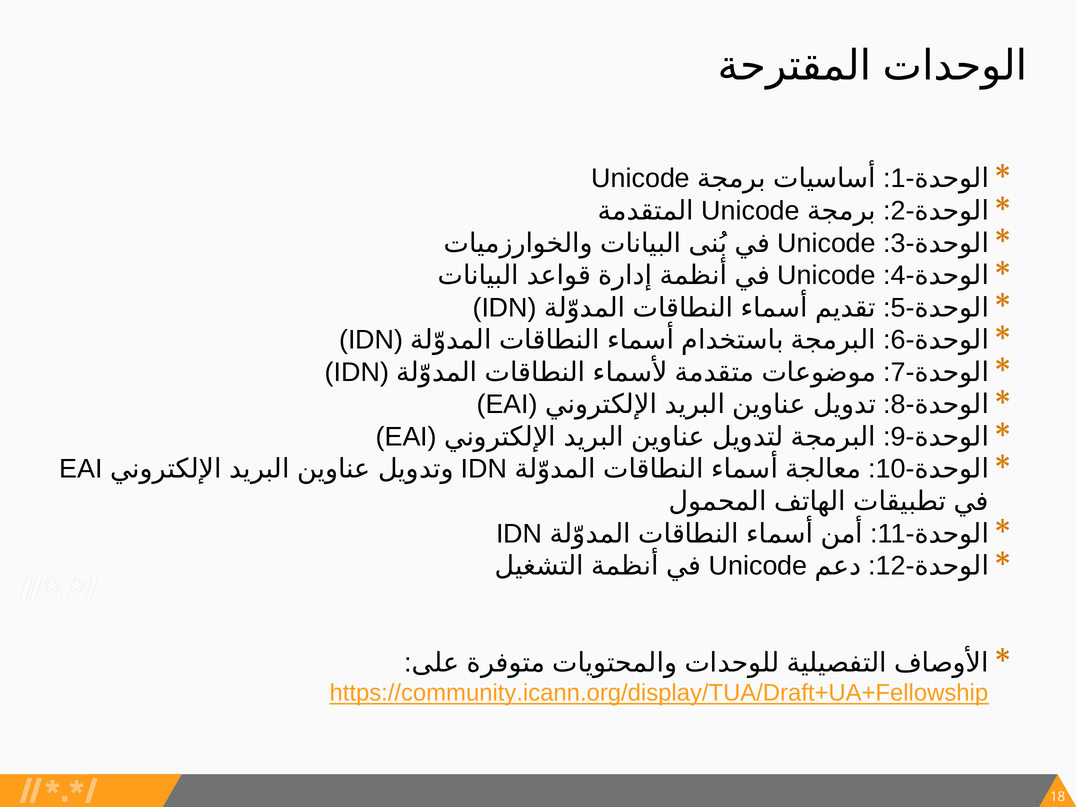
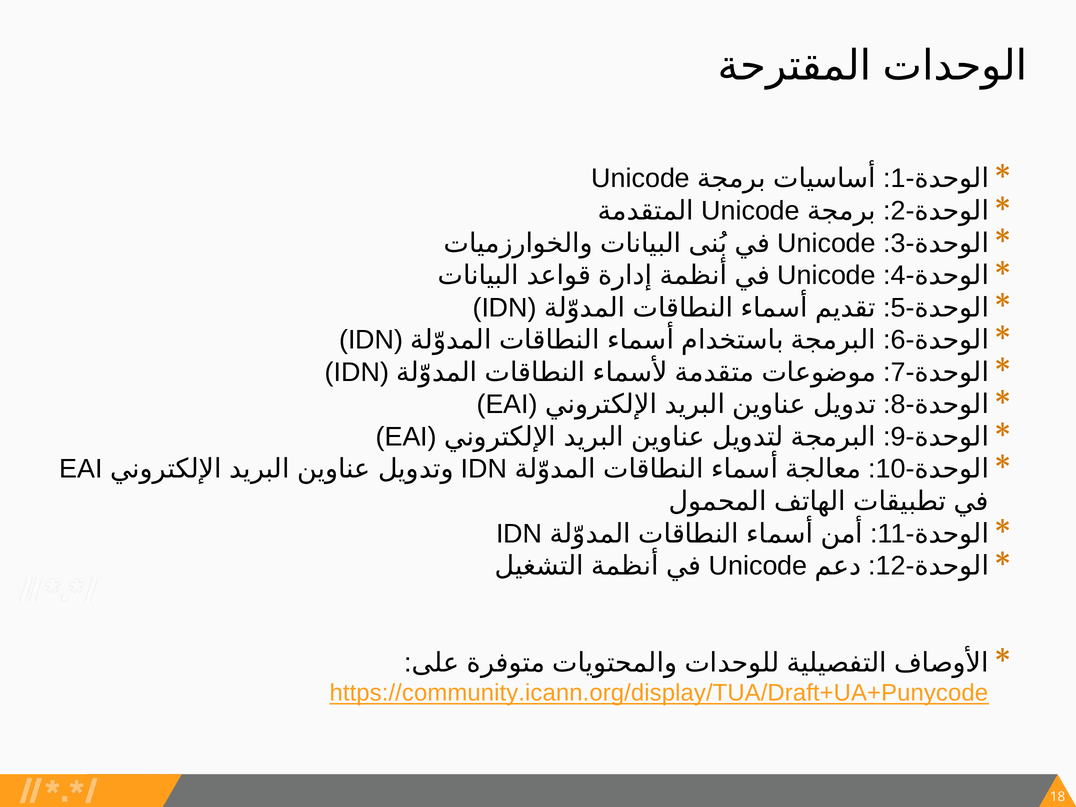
https://community.icann.org/display/TUA/Draft+UA+Fellowship: https://community.icann.org/display/TUA/Draft+UA+Fellowship -> https://community.icann.org/display/TUA/Draft+UA+Punycode
